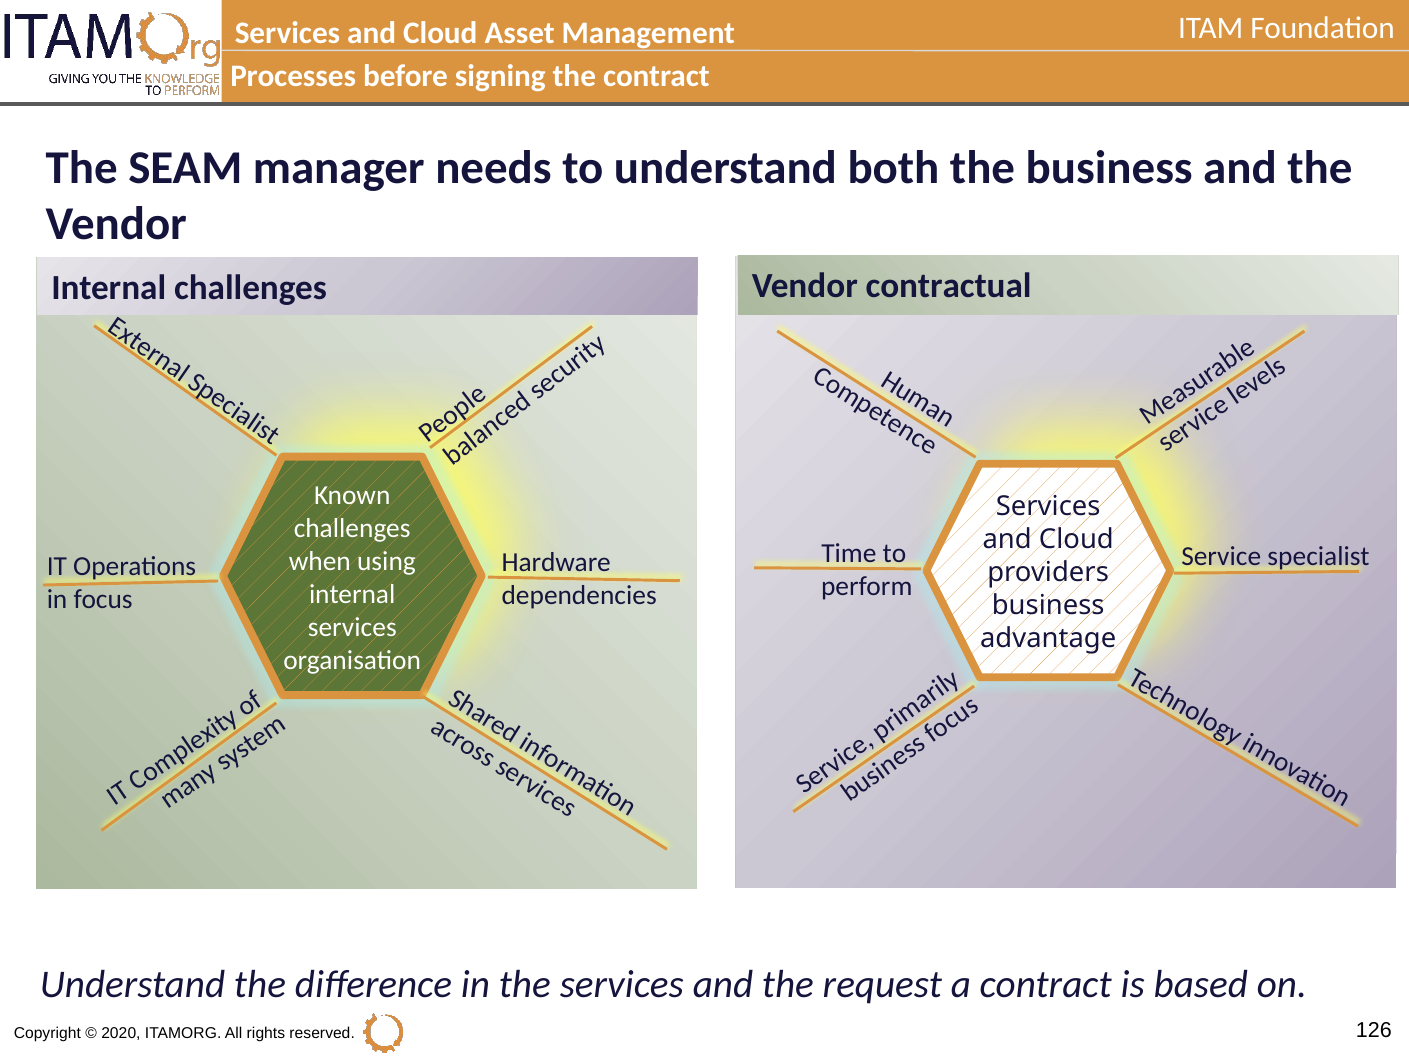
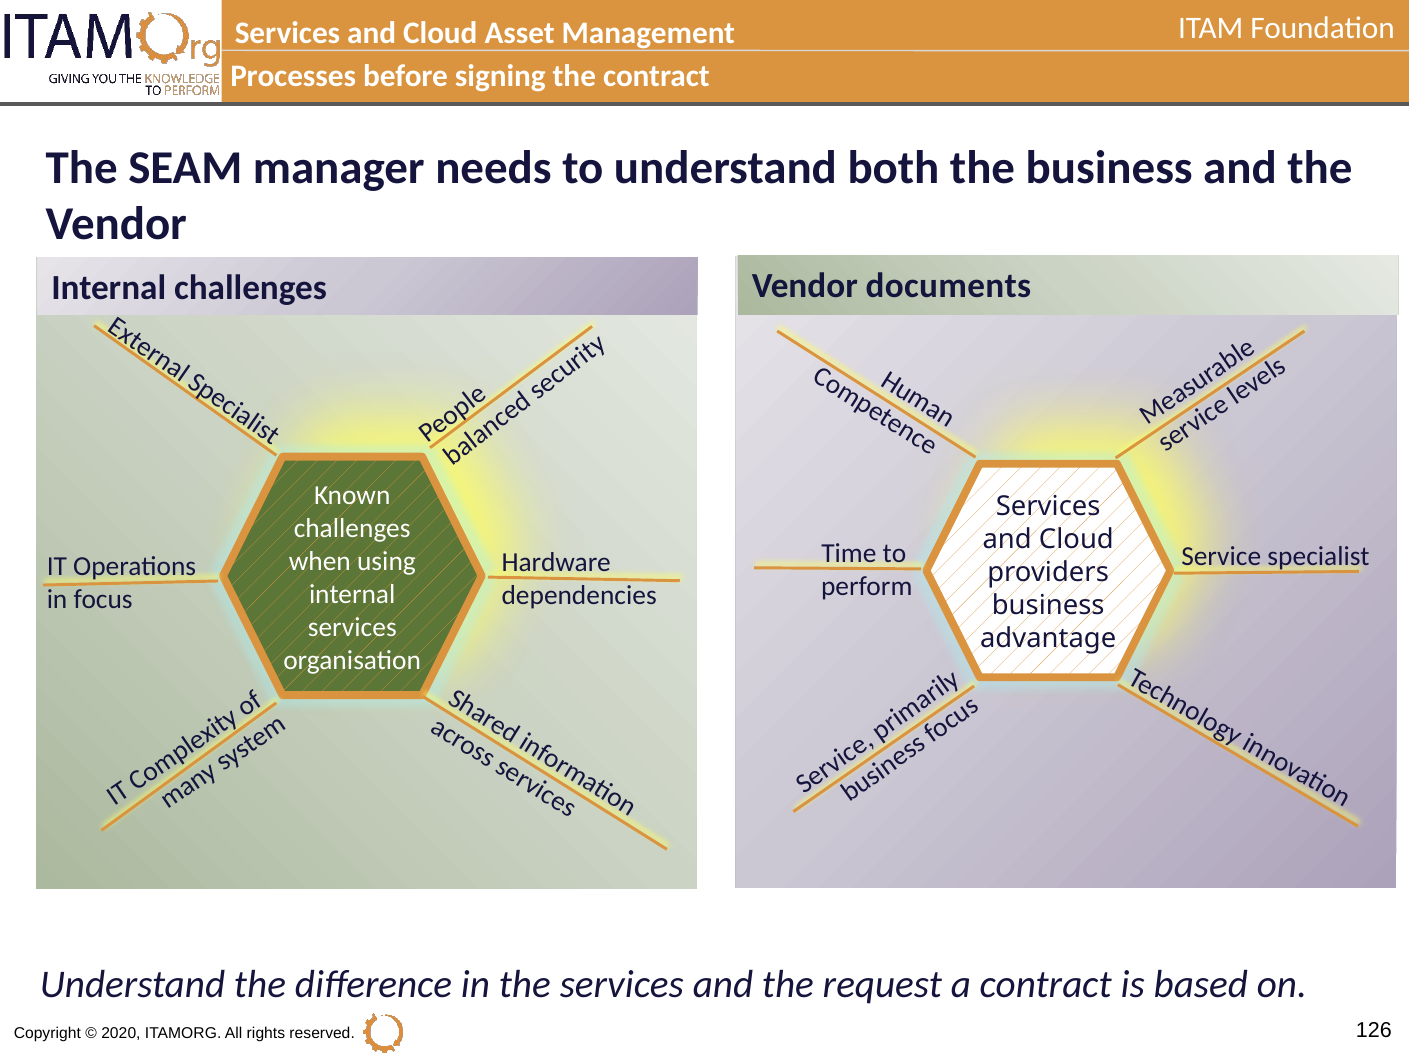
contractual: contractual -> documents
